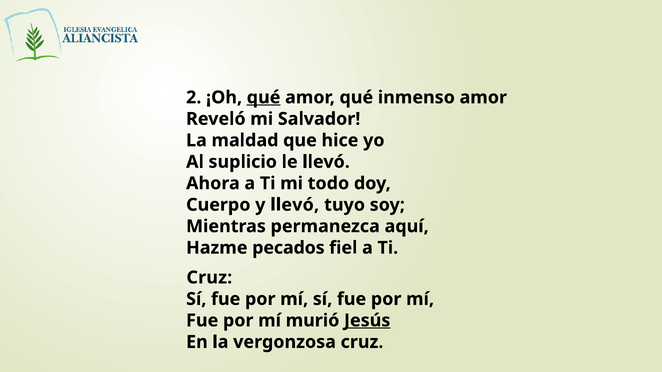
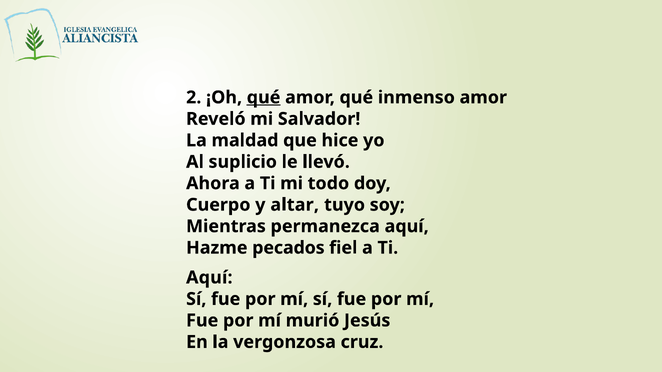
y llevó: llevó -> altar
Cruz at (209, 278): Cruz -> Aquí
Jesús underline: present -> none
